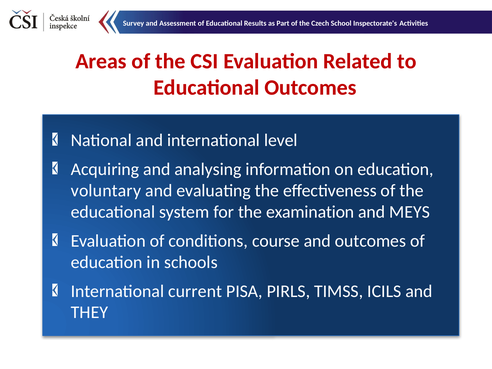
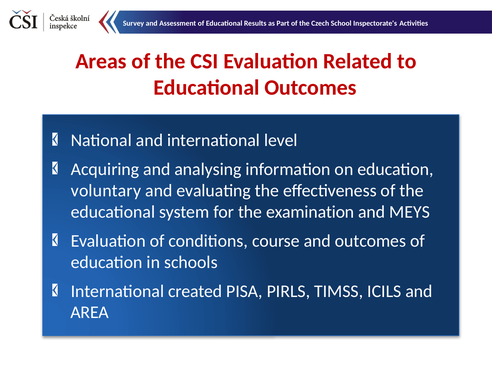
current: current -> created
THEY: THEY -> AREA
